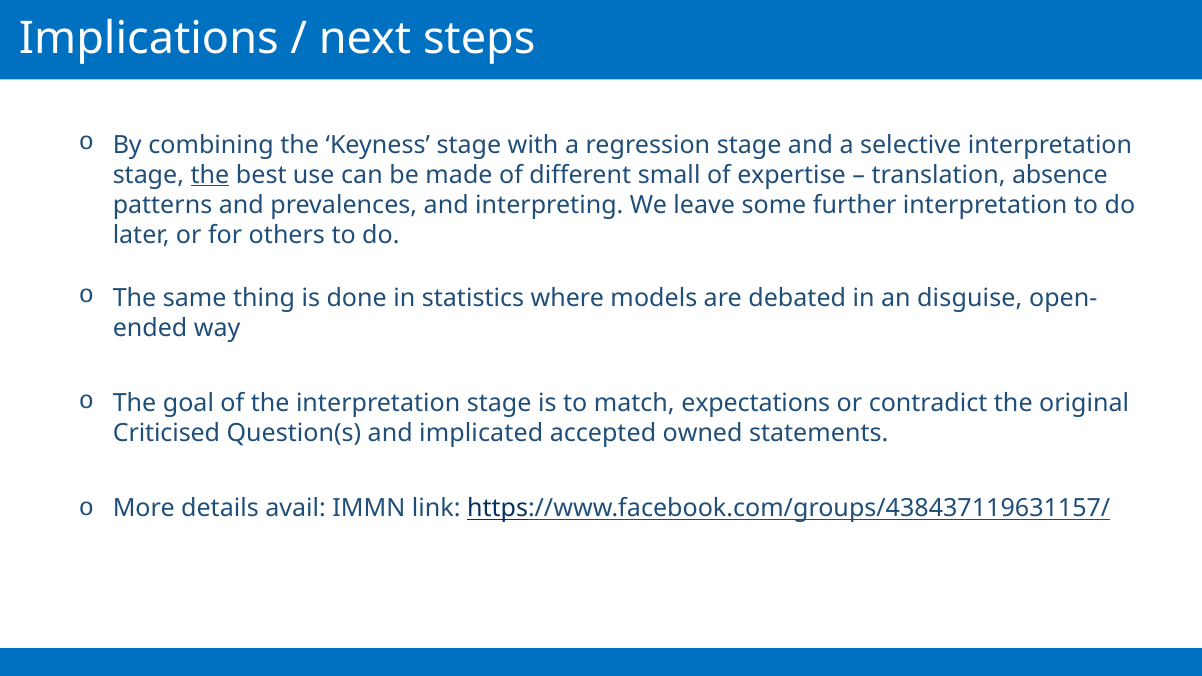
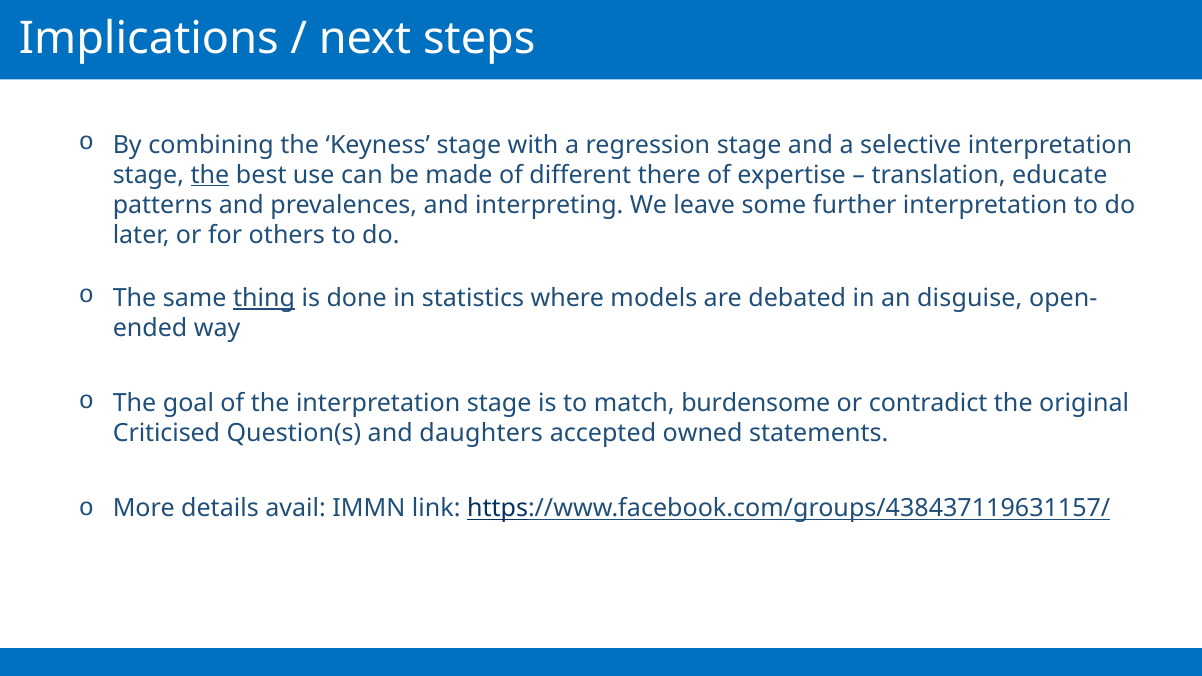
small: small -> there
absence: absence -> educate
thing underline: none -> present
expectations: expectations -> burdensome
implicated: implicated -> daughters
